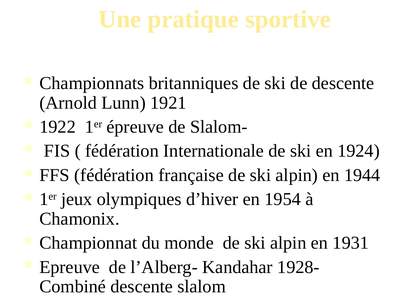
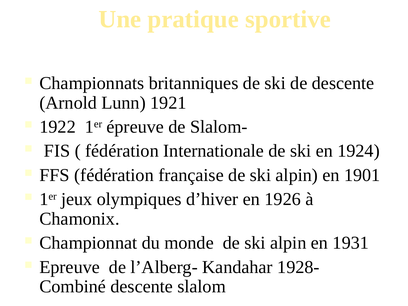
1944: 1944 -> 1901
1954: 1954 -> 1926
